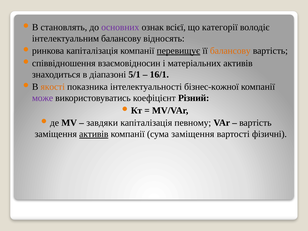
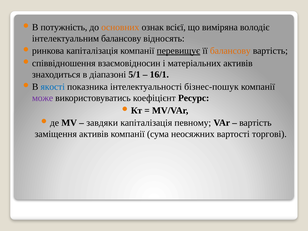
становлять: становлять -> потужність
основних colour: purple -> orange
категорії: категорії -> виміряна
якості colour: orange -> blue
бізнес-кожної: бізнес-кожної -> бізнес-пошук
Різний: Різний -> Ресурс
активів at (94, 134) underline: present -> none
сума заміщення: заміщення -> неосяжних
фізичні: фізичні -> торгові
